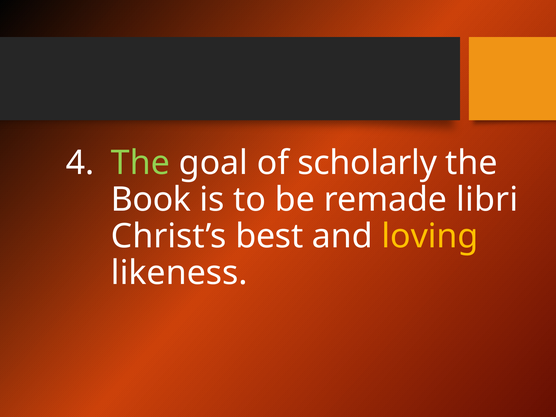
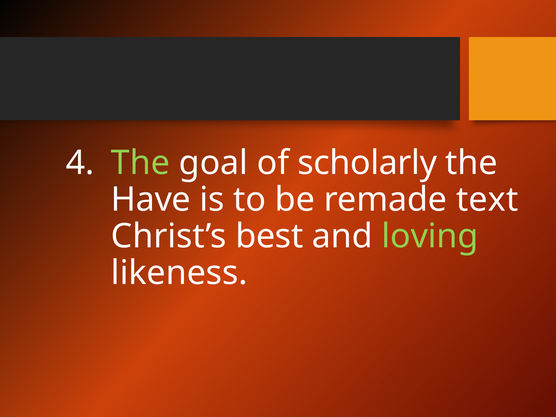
Book: Book -> Have
libri: libri -> text
loving colour: yellow -> light green
